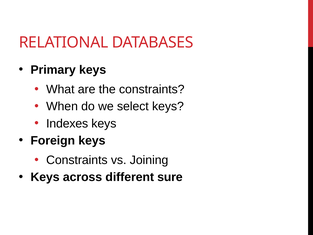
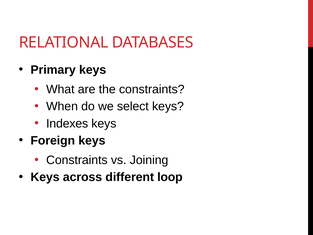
sure: sure -> loop
